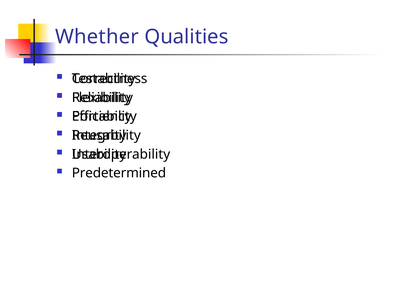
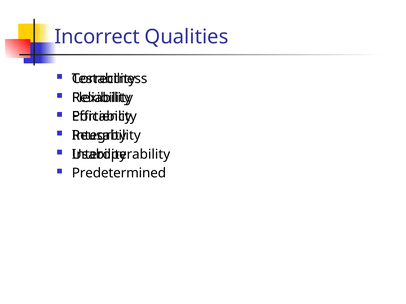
Whether: Whether -> Incorrect
